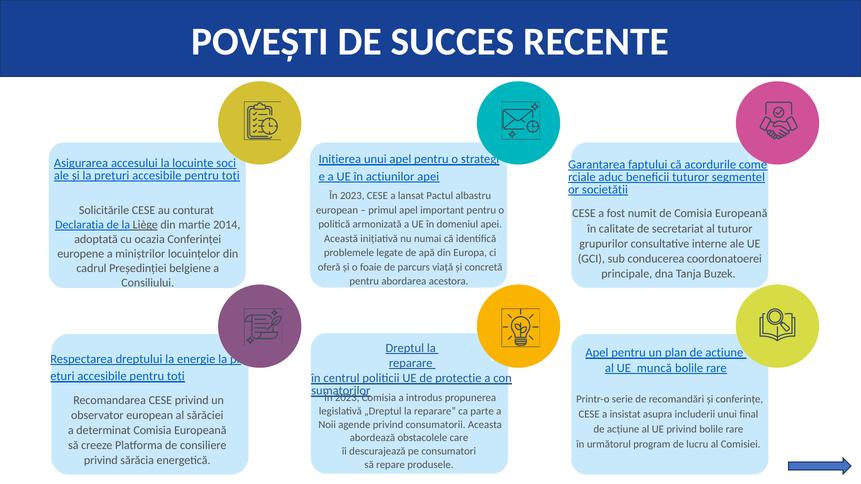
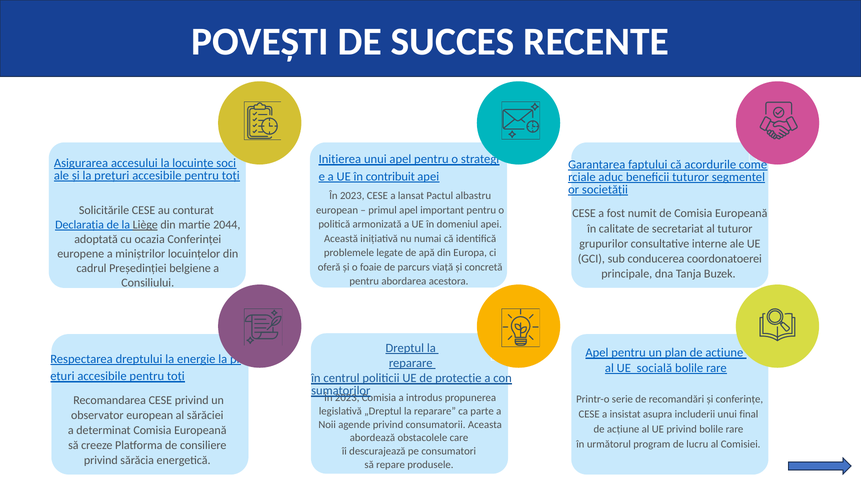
acțiunilor: acțiunilor -> contribuit
2014: 2014 -> 2044
muncă: muncă -> socială
